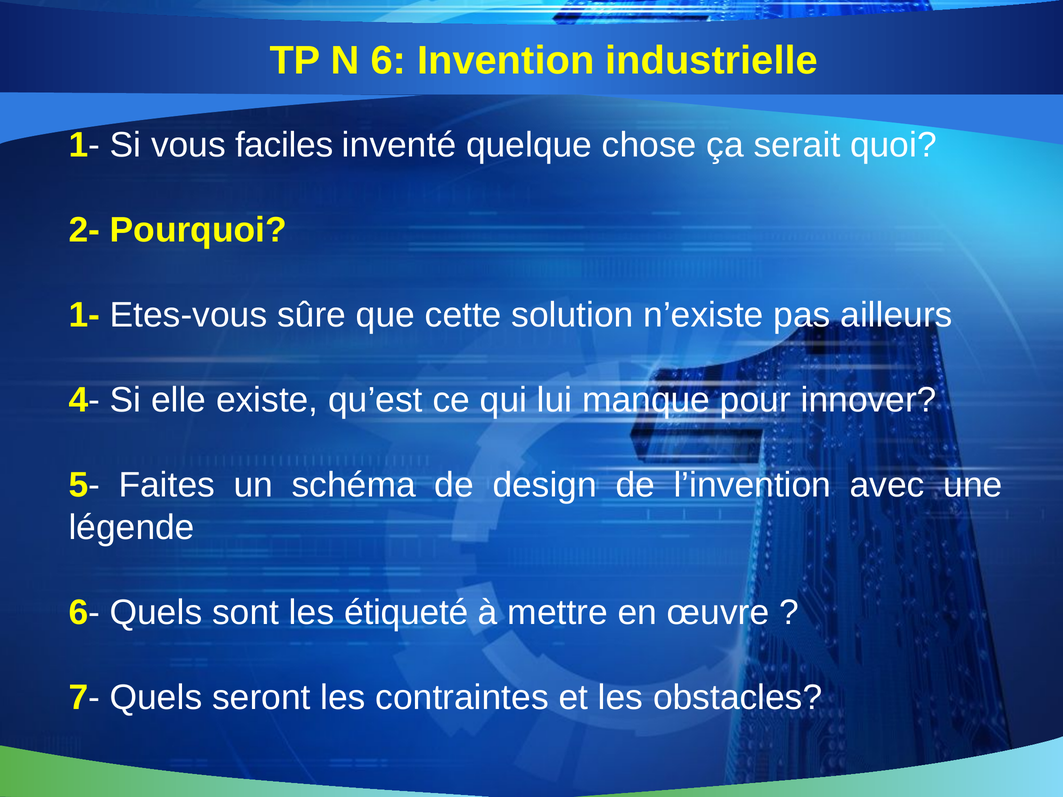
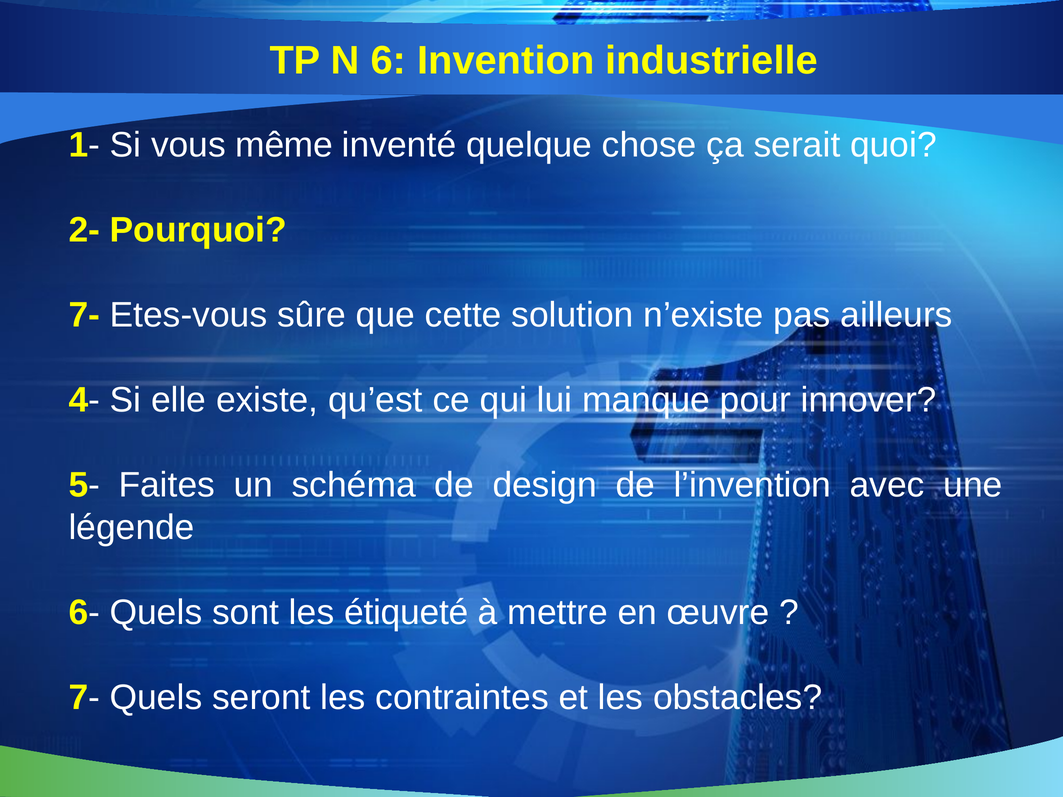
faciles: faciles -> même
1- at (84, 315): 1- -> 7-
